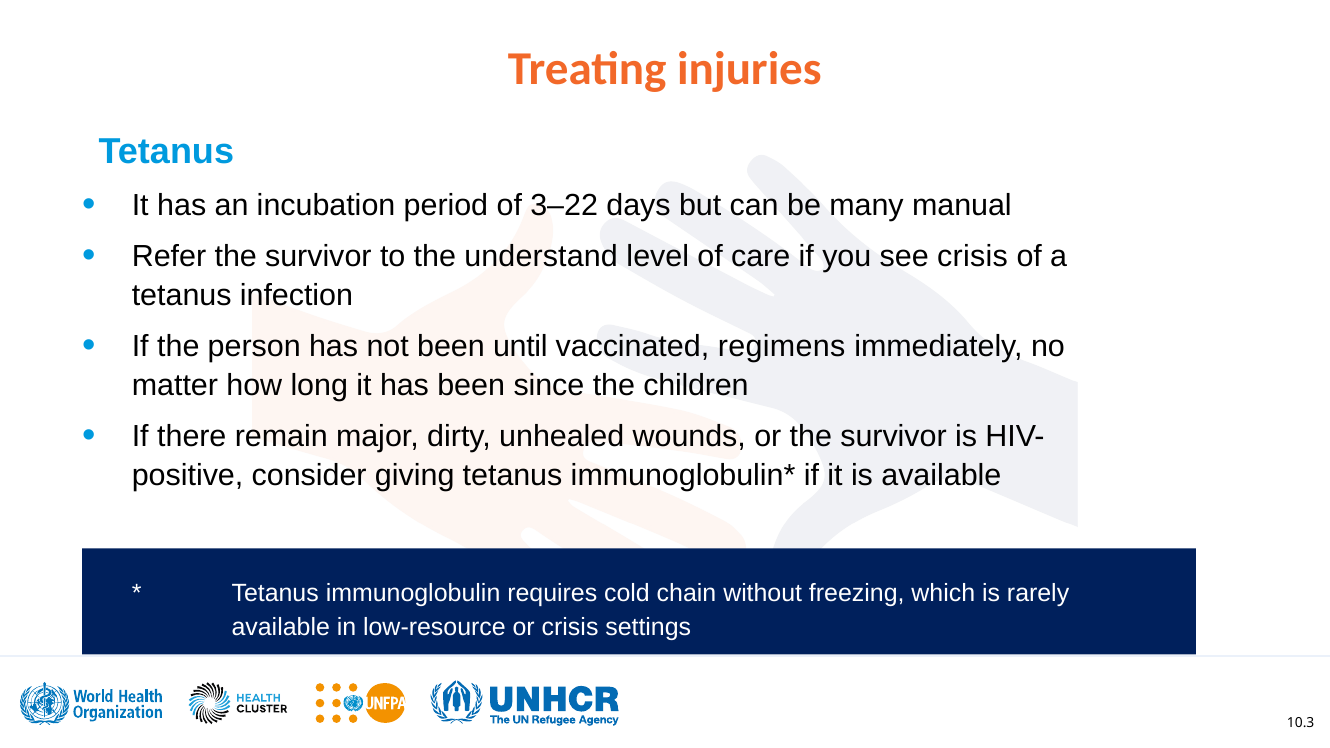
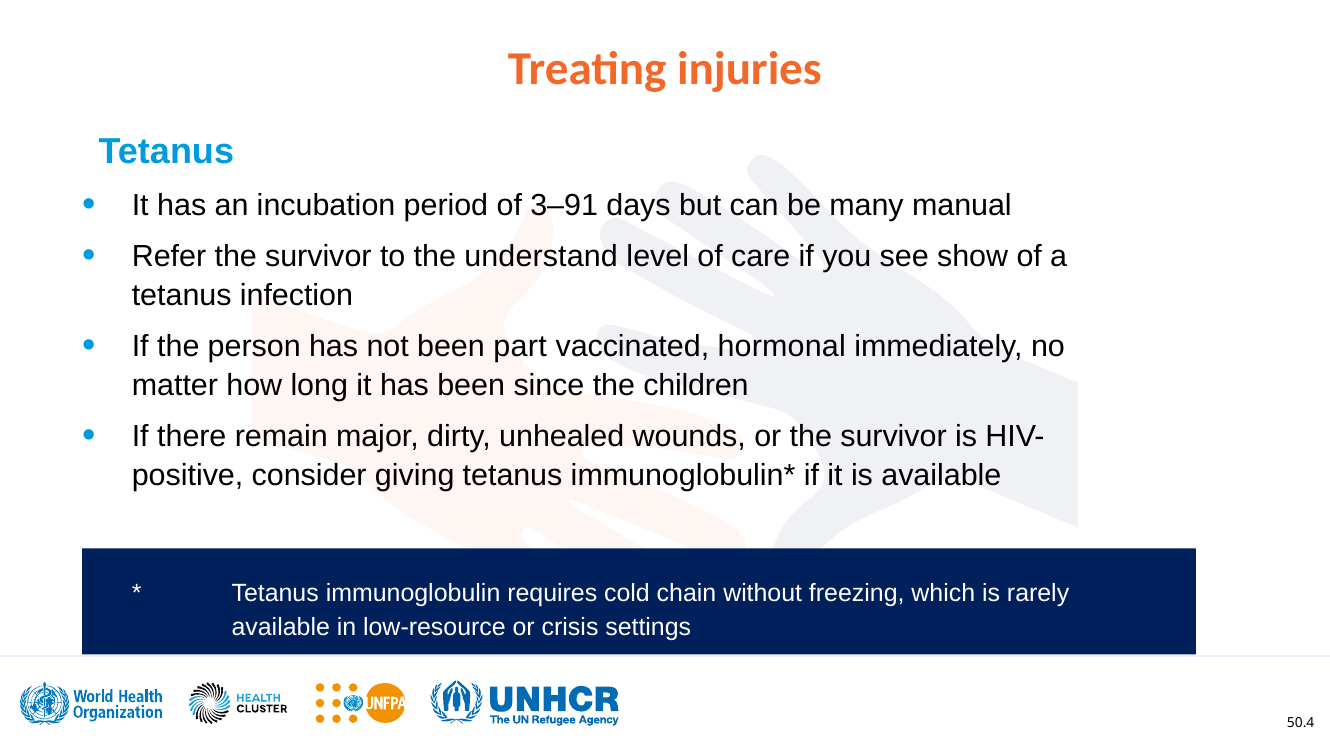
3–22: 3–22 -> 3–91
see crisis: crisis -> show
until: until -> part
regimens: regimens -> hormonal
10.3: 10.3 -> 50.4
